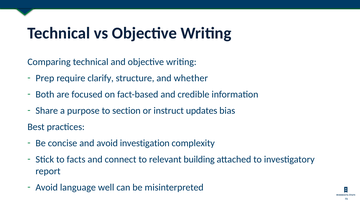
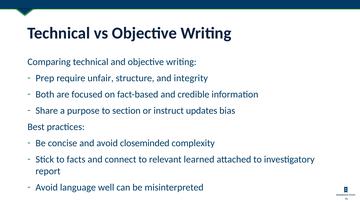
clarify: clarify -> unfair
whether: whether -> integrity
investigation: investigation -> closeminded
building: building -> learned
